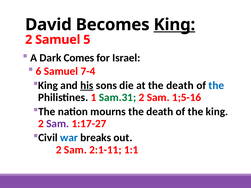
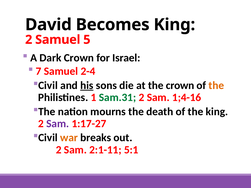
King at (174, 25) underline: present -> none
Dark Comes: Comes -> Crown
6: 6 -> 7
7-4: 7-4 -> 2-4
King at (48, 85): King -> Civil
at the death: death -> crown
the at (216, 85) colour: blue -> orange
1;5-16: 1;5-16 -> 1;4-16
war colour: blue -> orange
1:1: 1:1 -> 5:1
